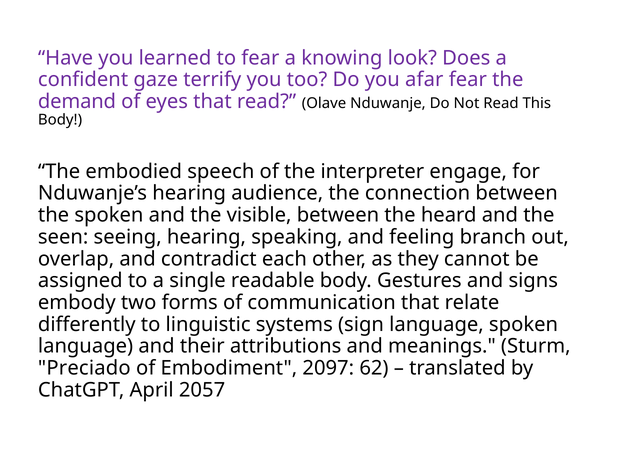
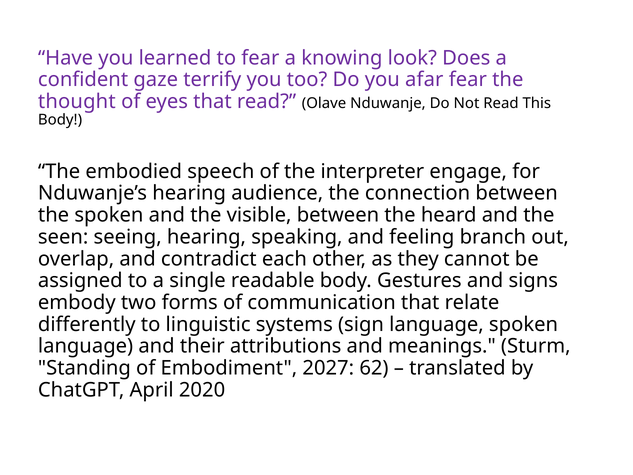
demand: demand -> thought
Preciado: Preciado -> Standing
2097: 2097 -> 2027
2057: 2057 -> 2020
